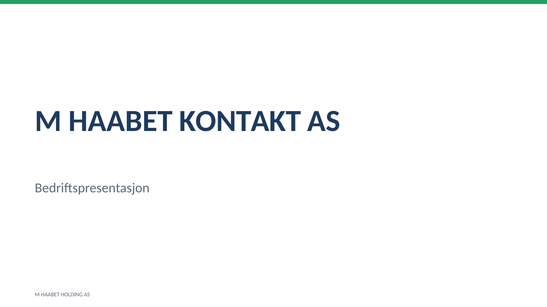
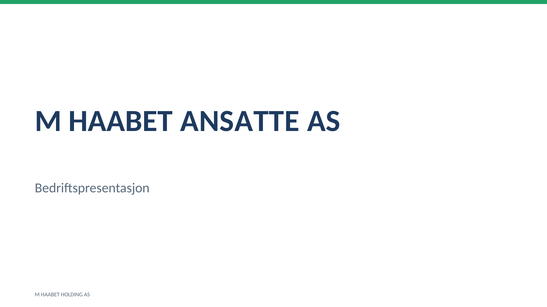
KONTAKT: KONTAKT -> ANSATTE
